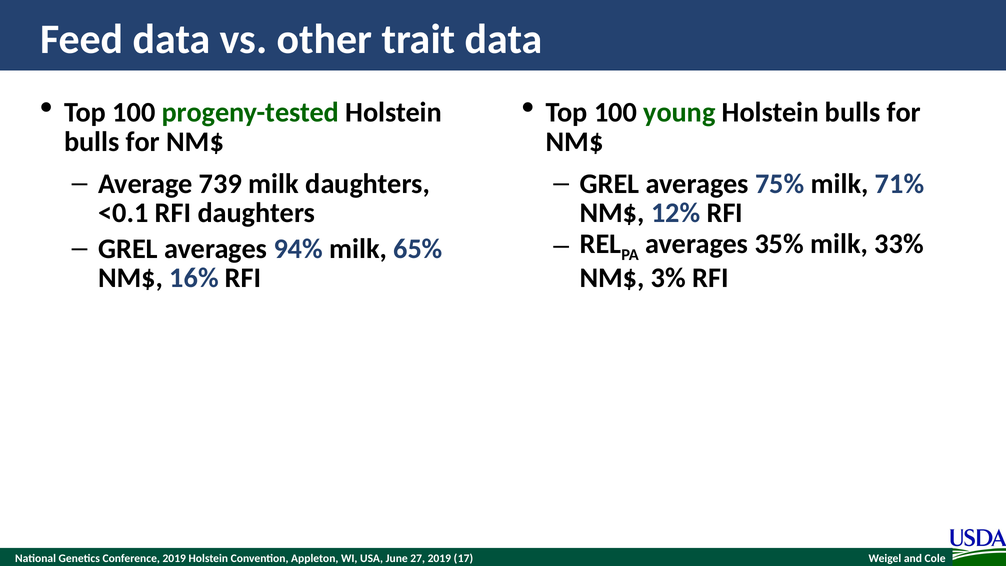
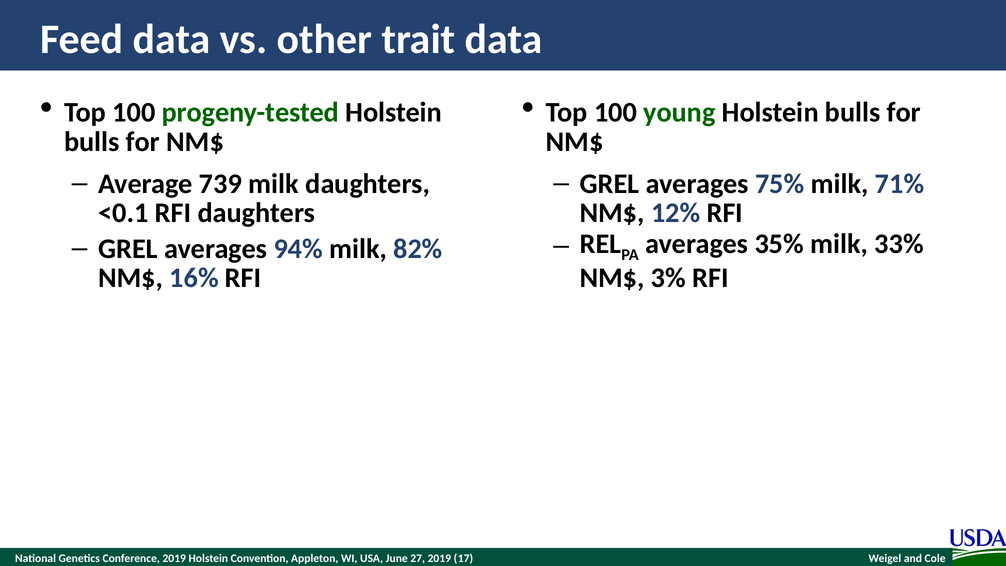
65%: 65% -> 82%
